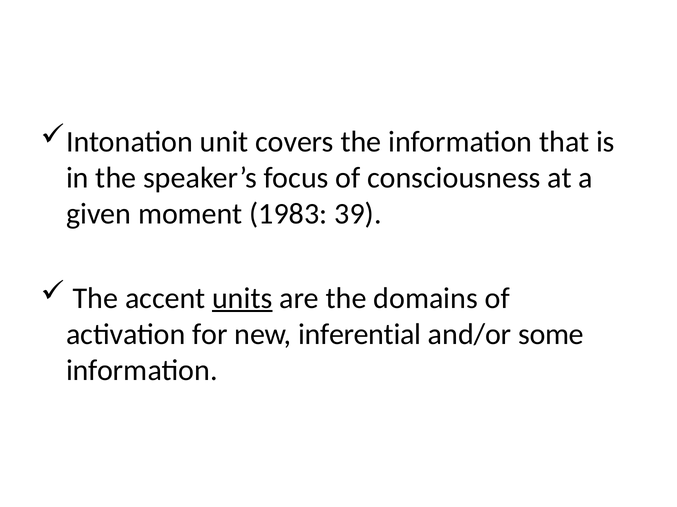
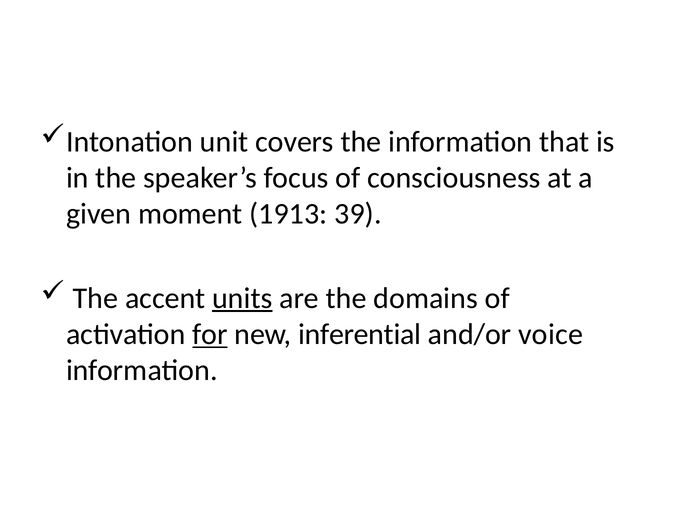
1983: 1983 -> 1913
for underline: none -> present
some: some -> voice
